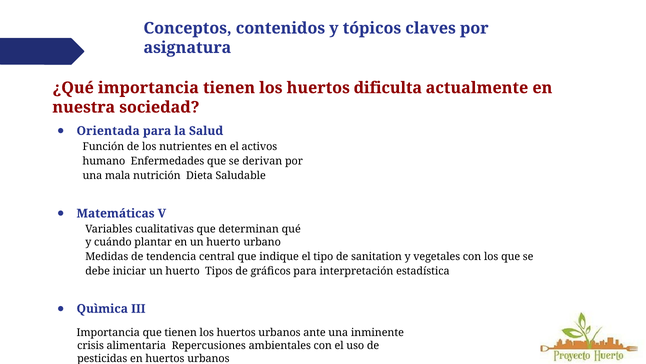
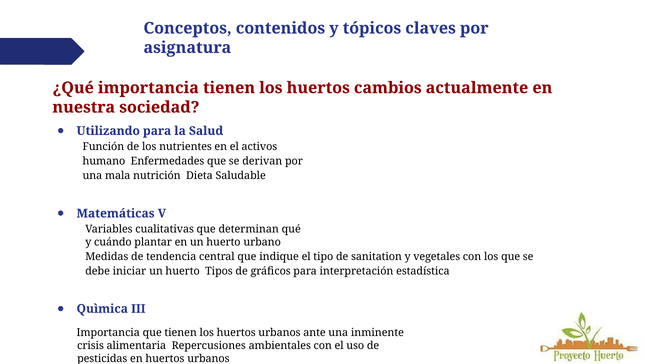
dificulta: dificulta -> cambios
Orientada: Orientada -> Utilizando
